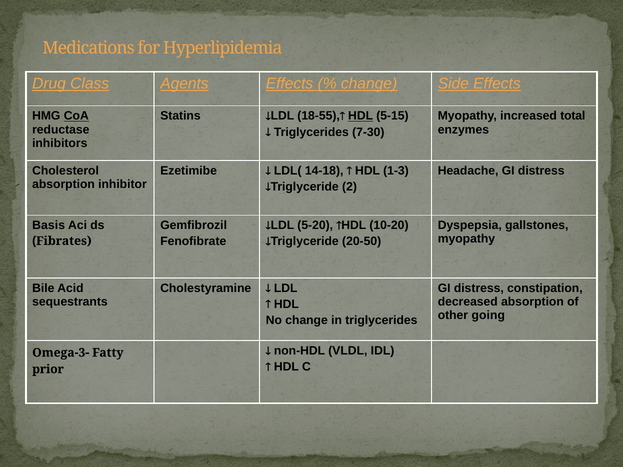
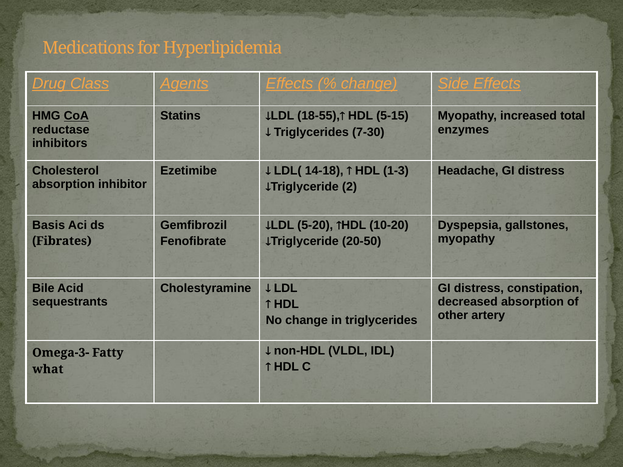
HDL at (361, 116) underline: present -> none
going: going -> artery
prior: prior -> what
